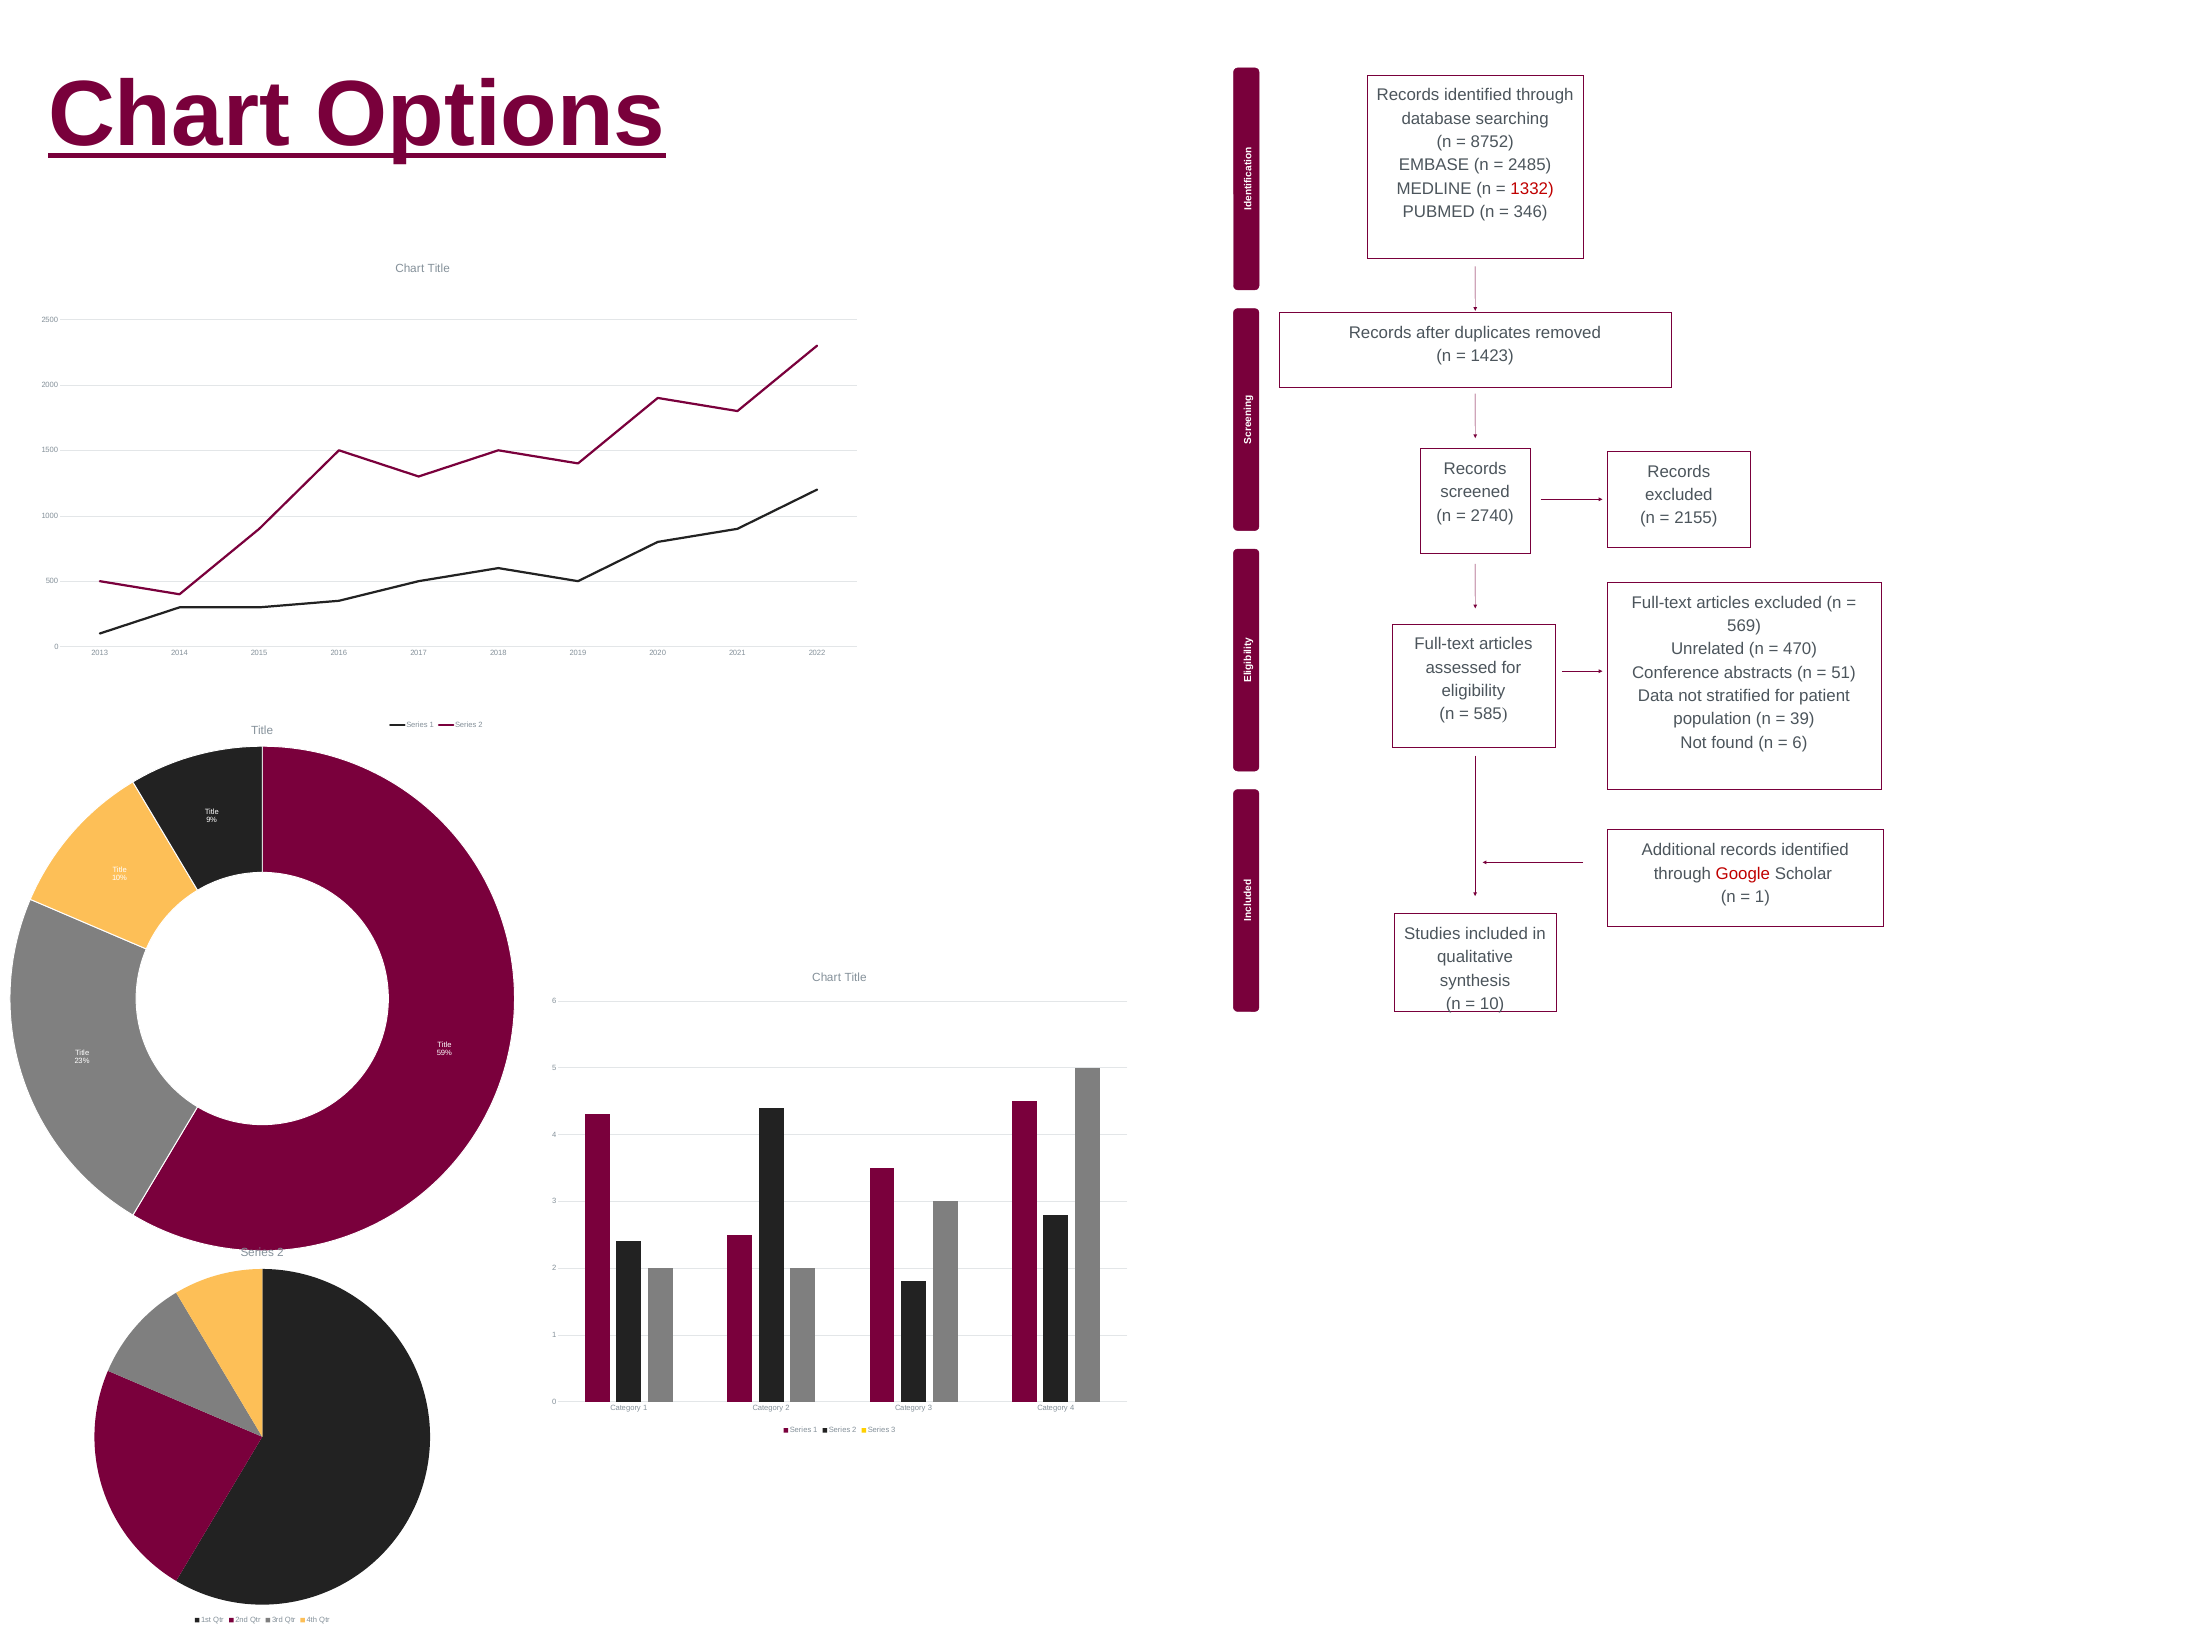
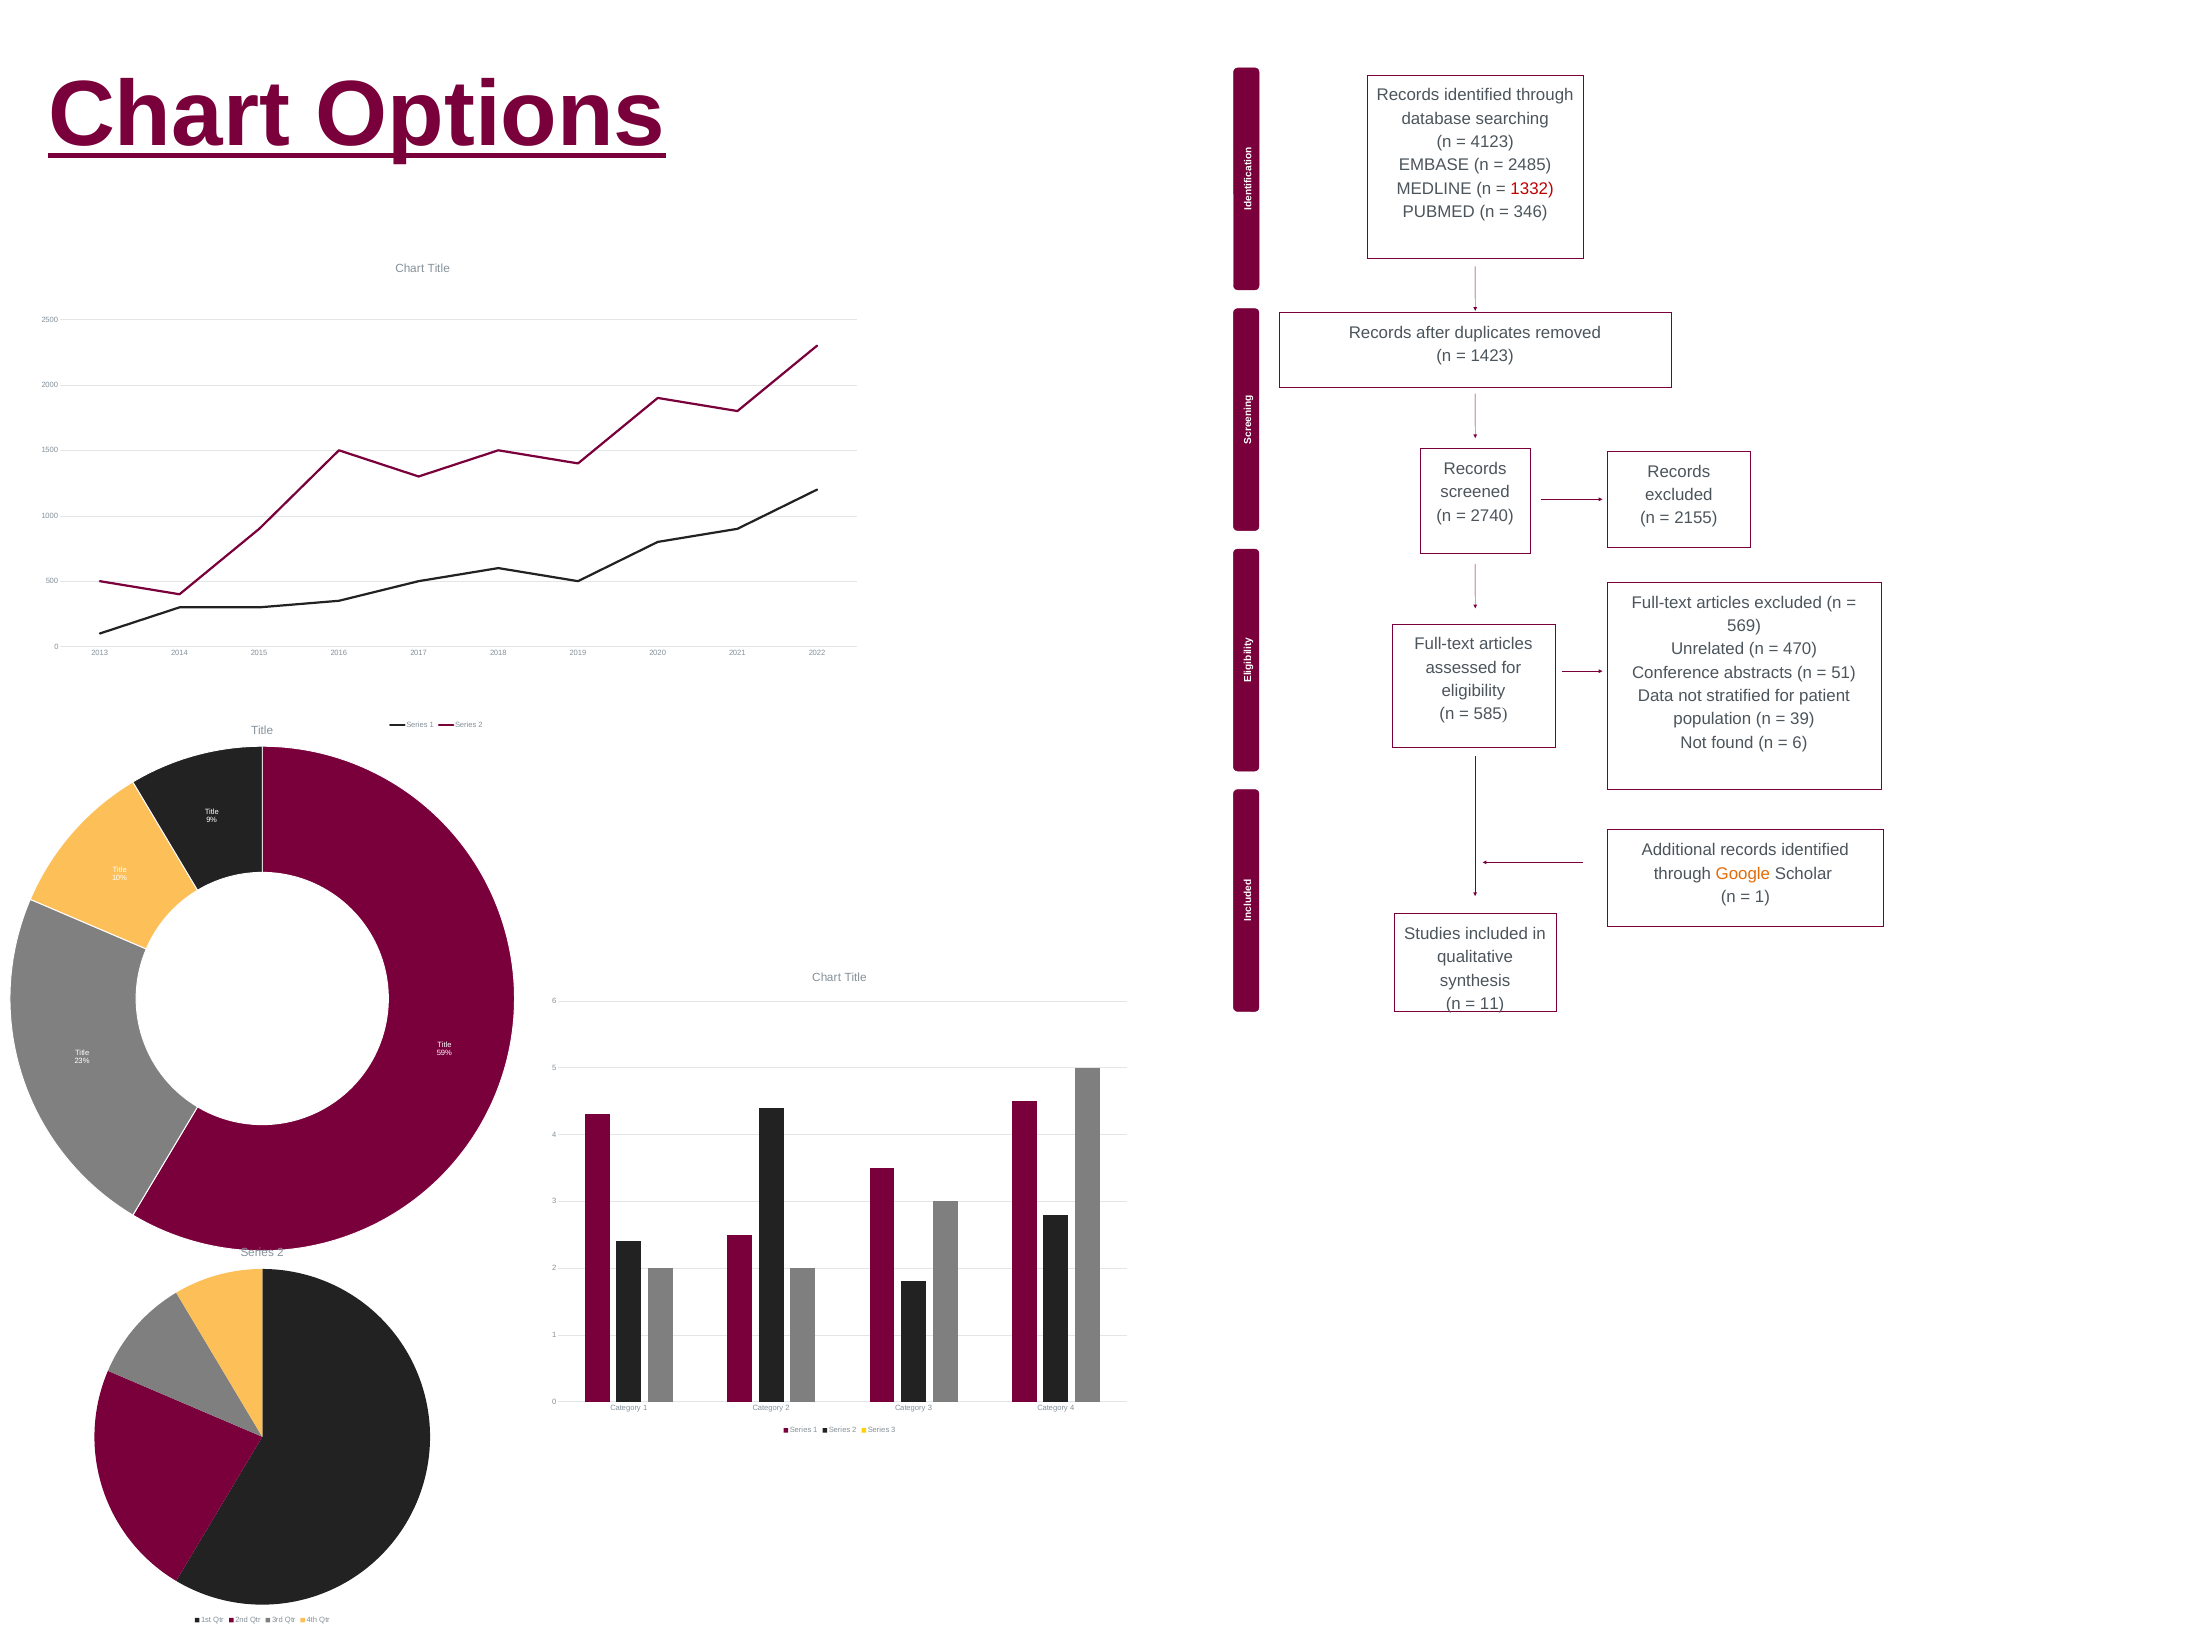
8752: 8752 -> 4123
Google colour: red -> orange
10: 10 -> 11
